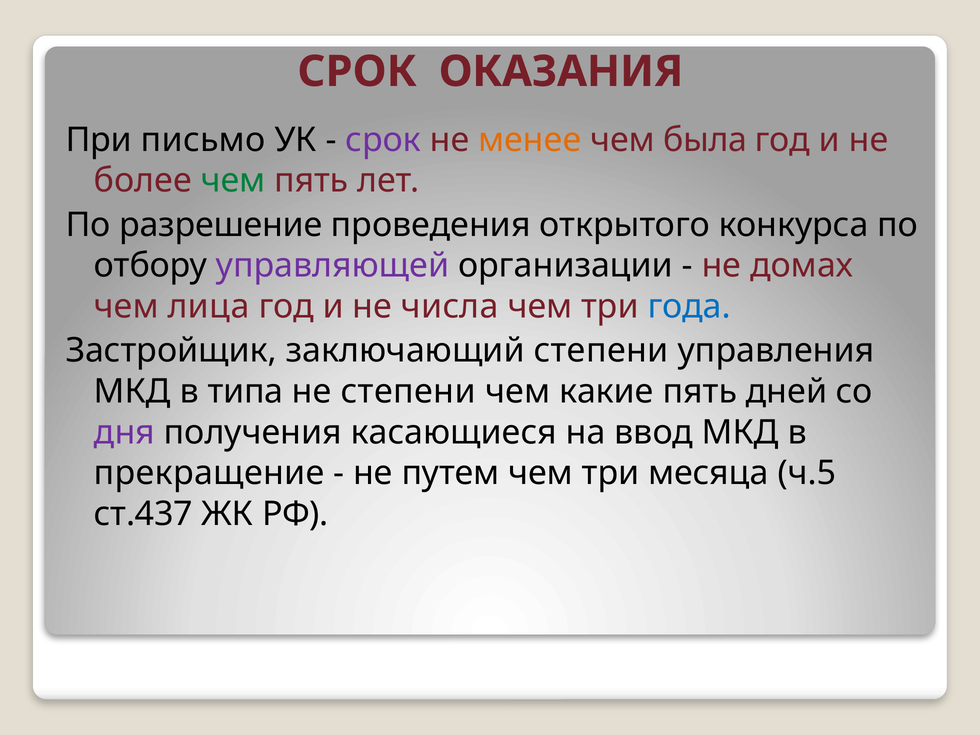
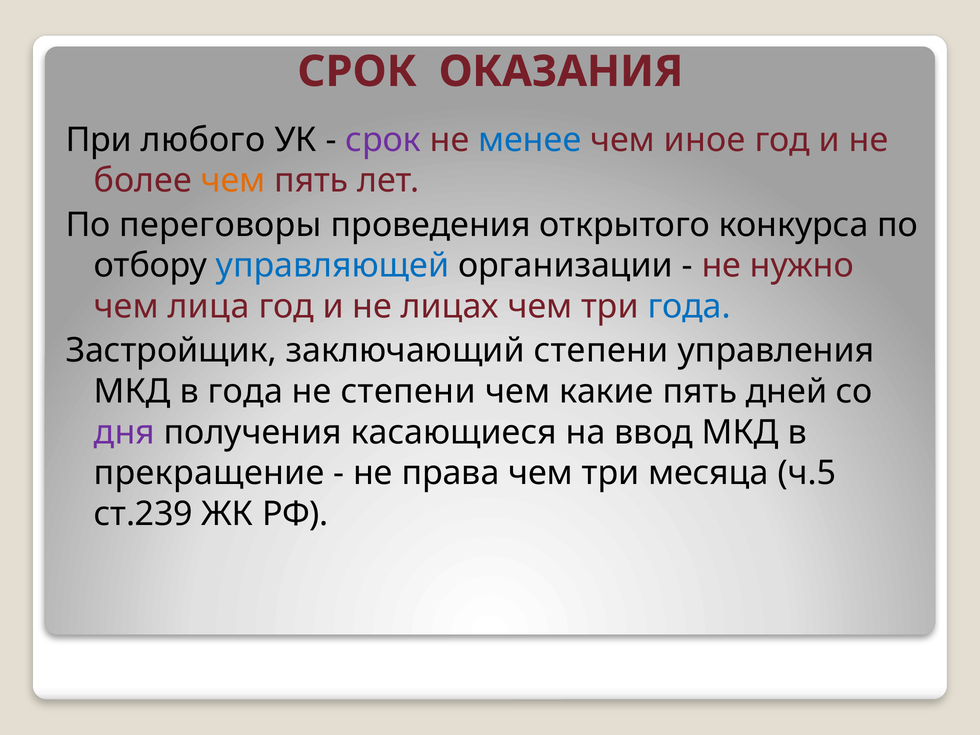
письмо: письмо -> любого
менее colour: orange -> blue
была: была -> иное
чем at (233, 181) colour: green -> orange
разрешение: разрешение -> переговоры
управляющей colour: purple -> blue
домах: домах -> нужно
числа: числа -> лицах
в типа: типа -> года
путем: путем -> права
ст.437: ст.437 -> ст.239
